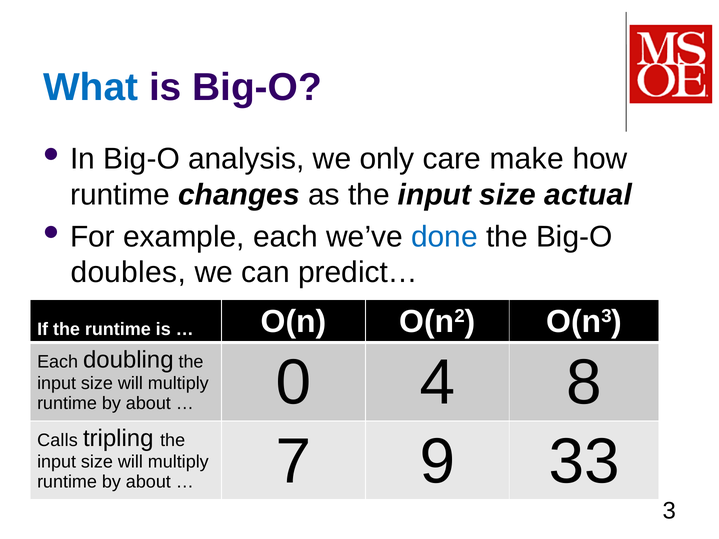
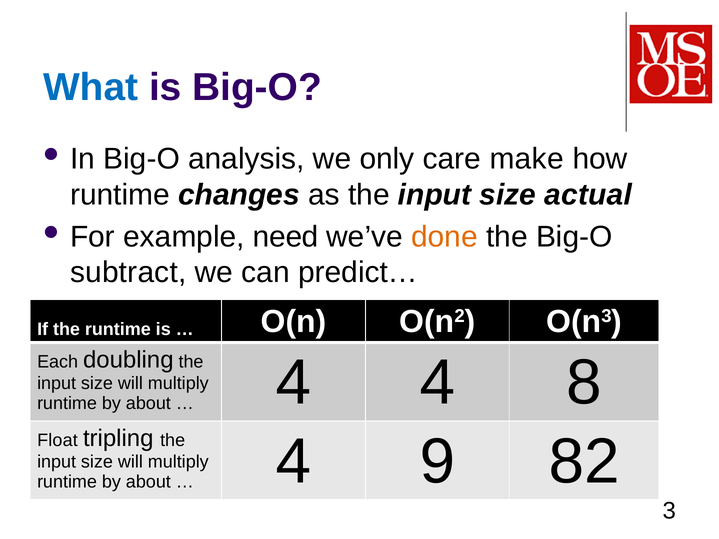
example each: each -> need
done colour: blue -> orange
doubles: doubles -> subtract
0 at (294, 383): 0 -> 4
Calls: Calls -> Float
7 at (294, 462): 7 -> 4
33: 33 -> 82
